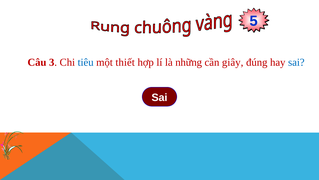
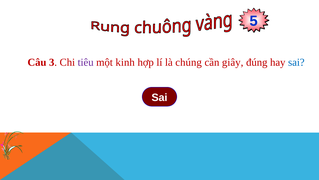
tiêu colour: blue -> purple
thiết: thiết -> kinh
những: những -> chúng
